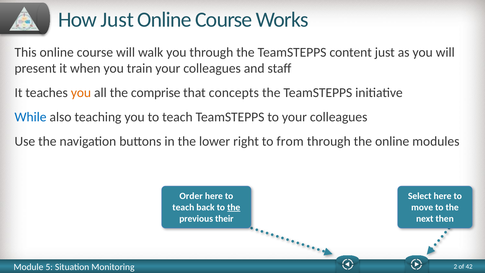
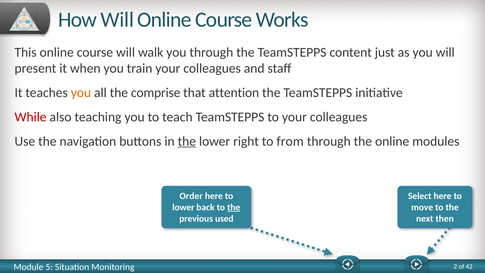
How Just: Just -> Will
concepts: concepts -> attention
While colour: blue -> red
the at (187, 141) underline: none -> present
teach at (183, 207): teach -> lower
their: their -> used
